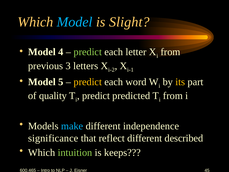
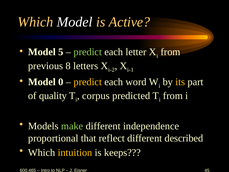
Model at (75, 22) colour: light blue -> white
Slight: Slight -> Active
4: 4 -> 5
3: 3 -> 8
5: 5 -> 0
predict at (96, 96): predict -> corpus
make colour: light blue -> light green
significance: significance -> proportional
intuition colour: light green -> yellow
